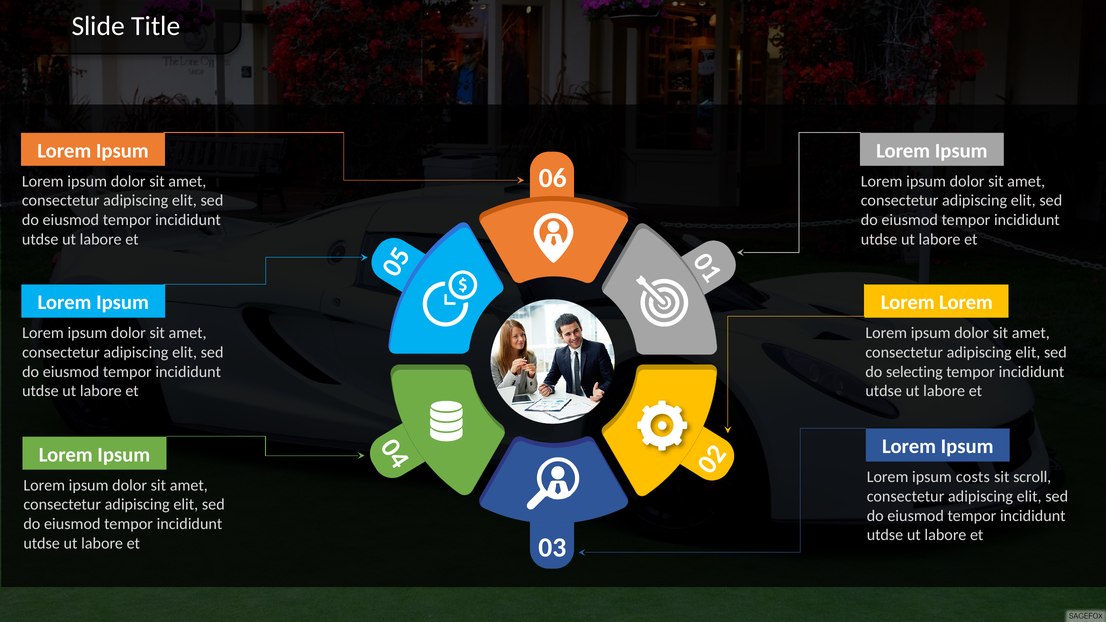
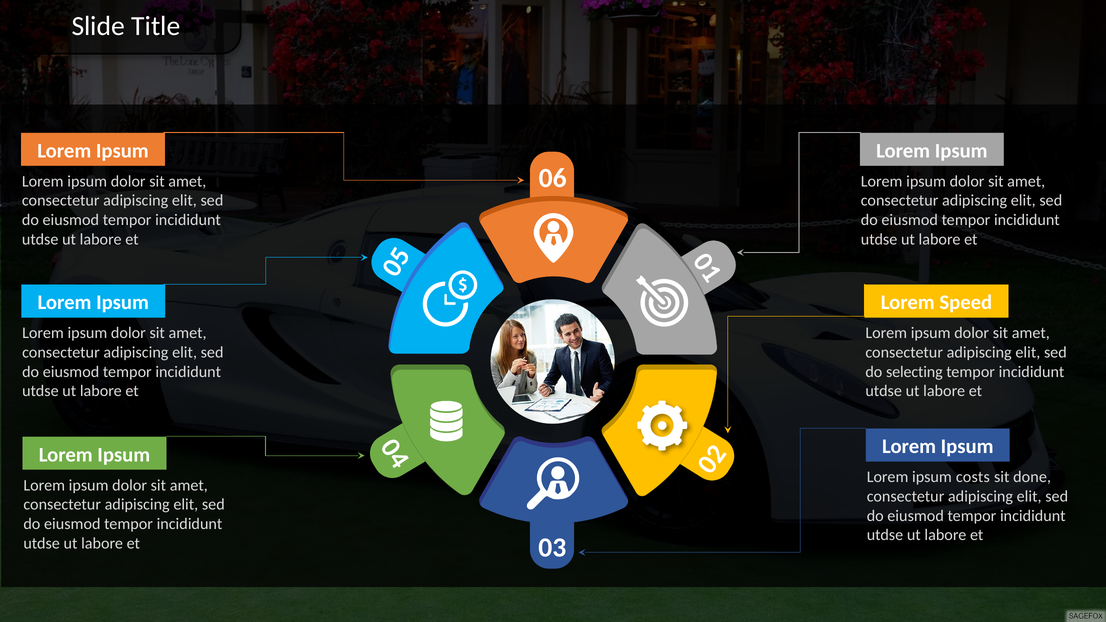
Lorem Lorem: Lorem -> Speed
scroll: scroll -> done
